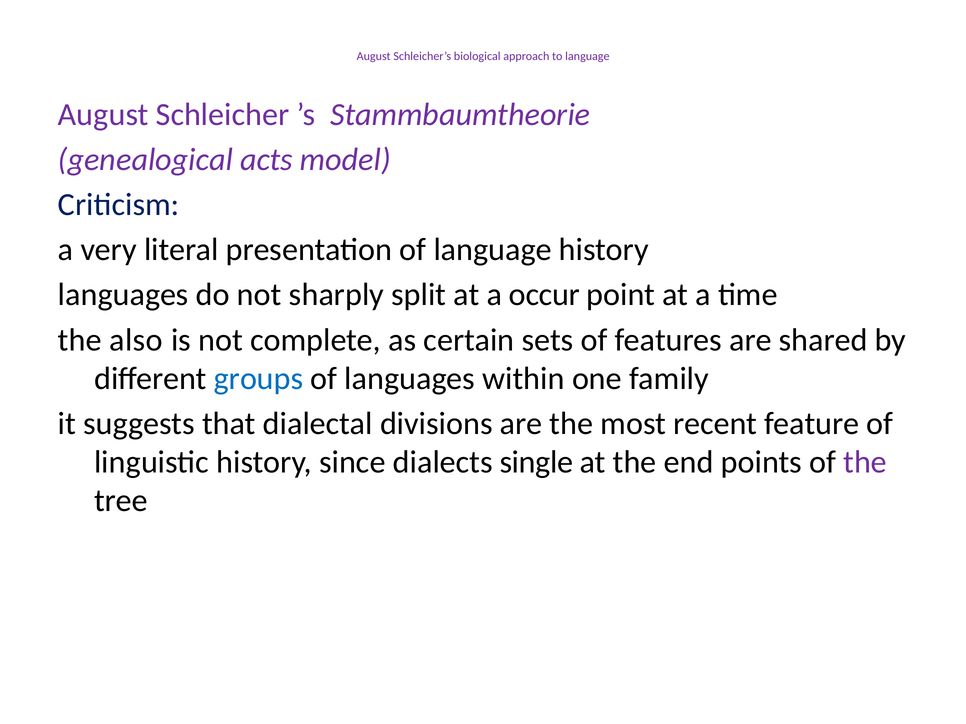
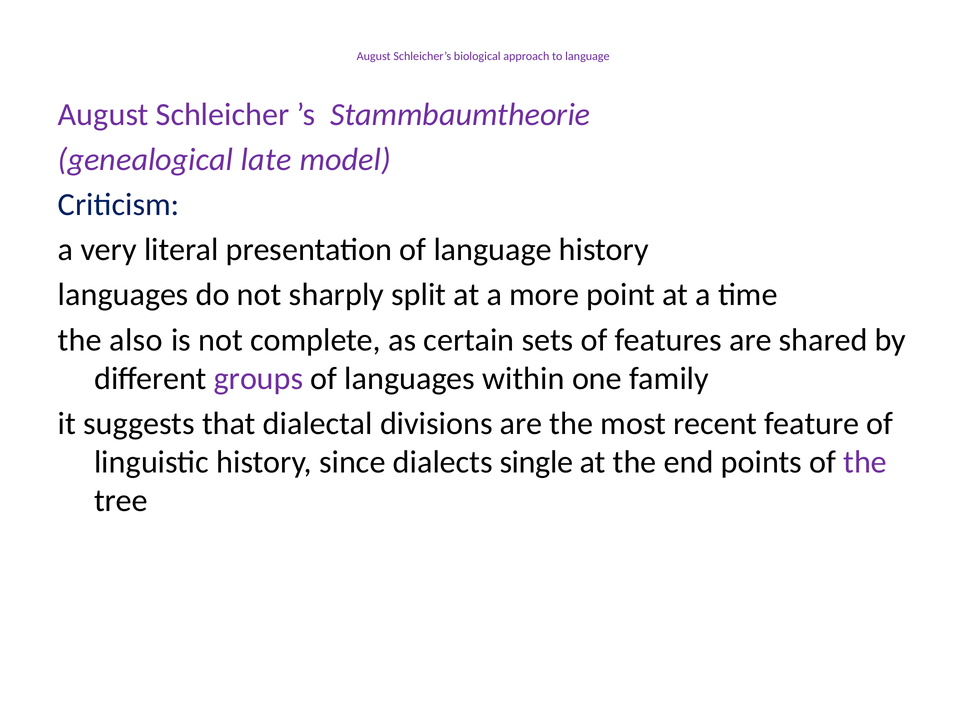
acts: acts -> late
occur: occur -> more
groups colour: blue -> purple
